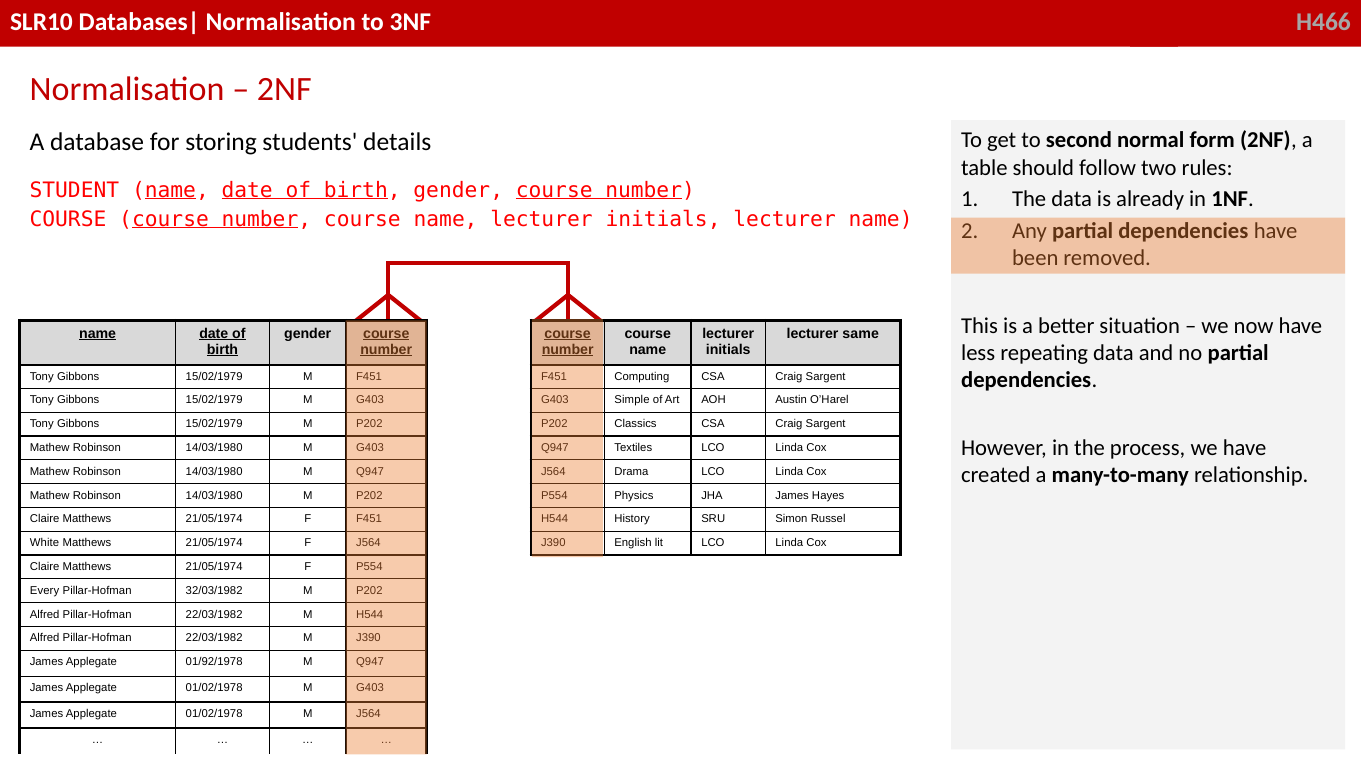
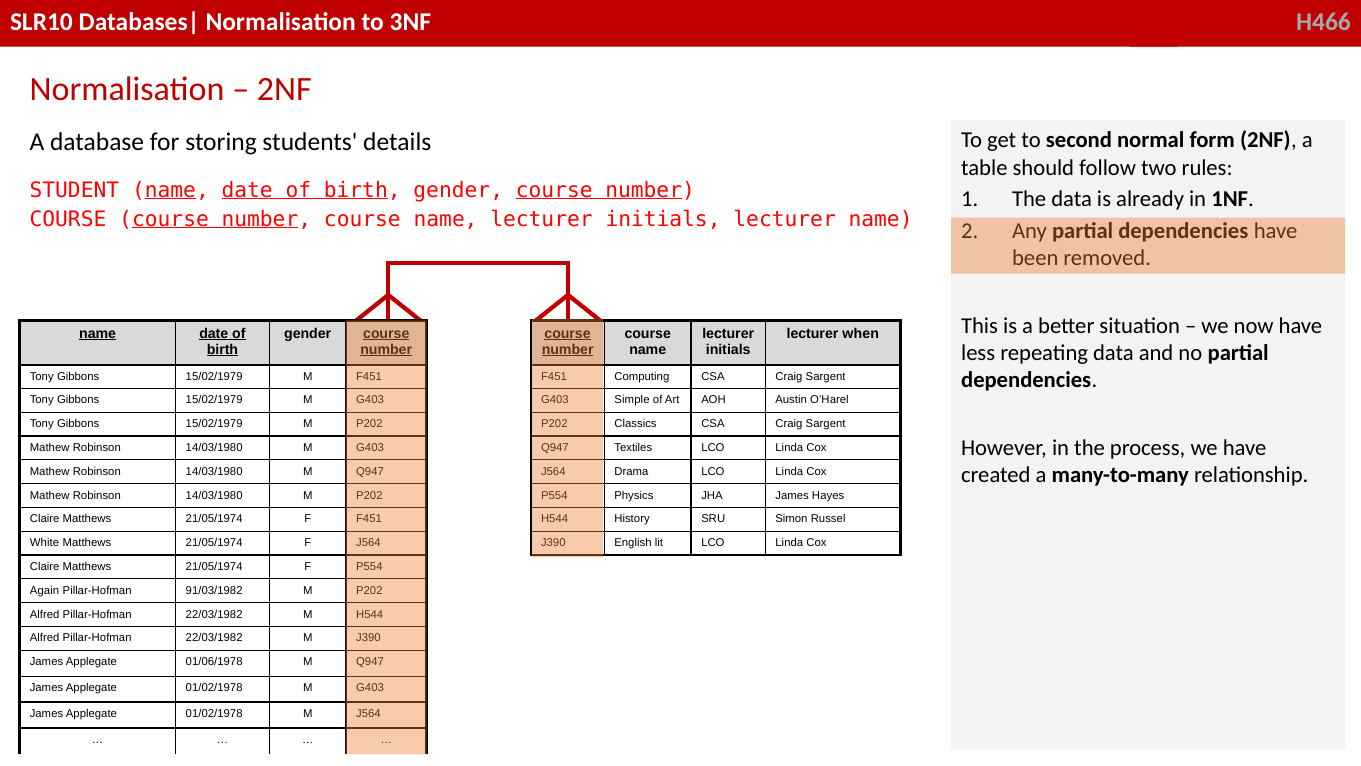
same: same -> when
Every: Every -> Again
32/03/1982: 32/03/1982 -> 91/03/1982
01/92/1978: 01/92/1978 -> 01/06/1978
